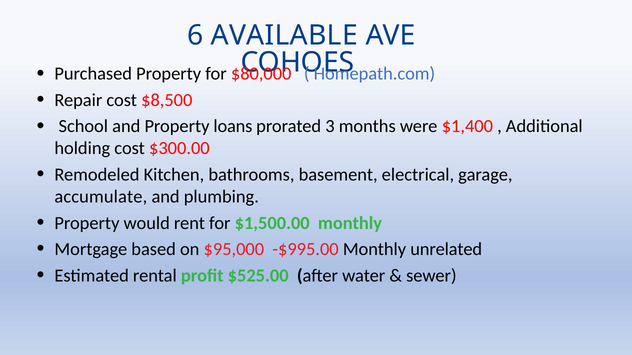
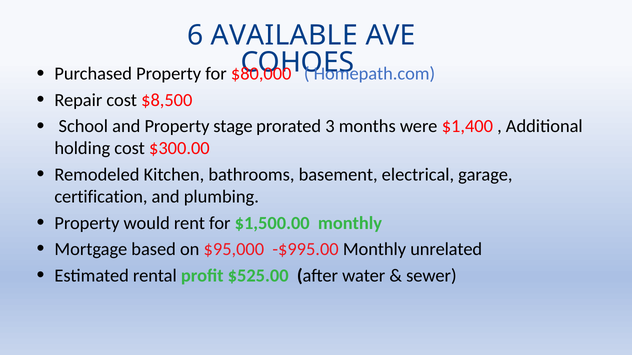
loans: loans -> stage
accumulate: accumulate -> certification
